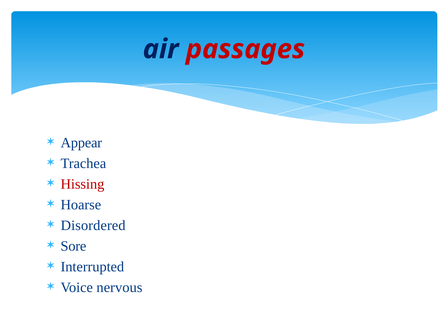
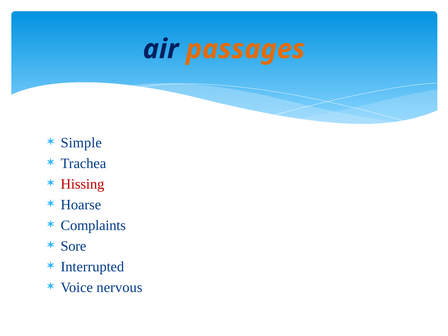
passages colour: red -> orange
Appear: Appear -> Simple
Disordered: Disordered -> Complaints
